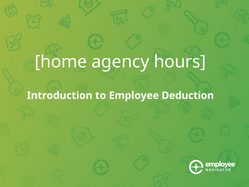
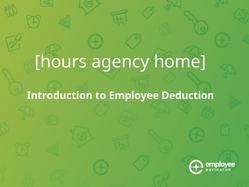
home: home -> hours
hours: hours -> home
